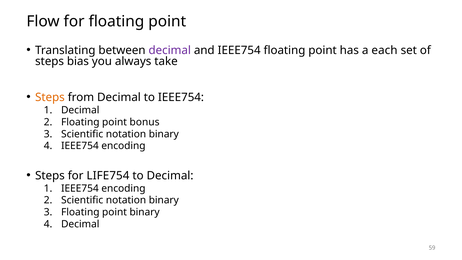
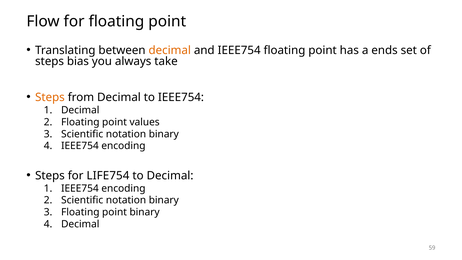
decimal at (170, 50) colour: purple -> orange
each: each -> ends
bonus: bonus -> values
